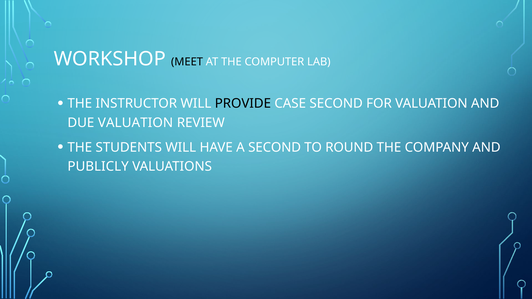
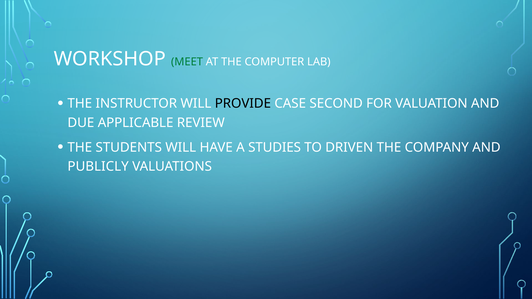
MEET colour: black -> green
DUE VALUATION: VALUATION -> APPLICABLE
A SECOND: SECOND -> STUDIES
ROUND: ROUND -> DRIVEN
